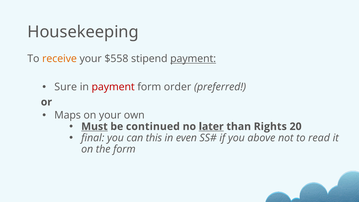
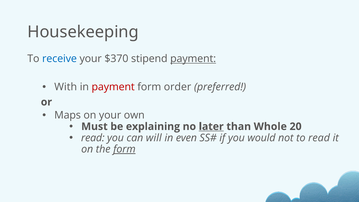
receive colour: orange -> blue
$558: $558 -> $370
Sure: Sure -> With
Must underline: present -> none
continued: continued -> explaining
Rights: Rights -> Whole
final at (93, 138): final -> read
this: this -> will
above: above -> would
form at (124, 149) underline: none -> present
